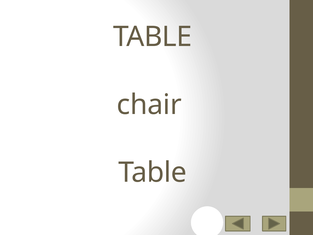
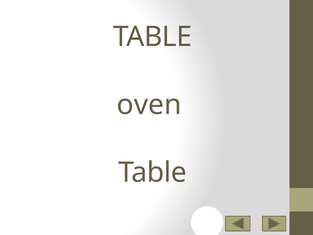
chair: chair -> oven
